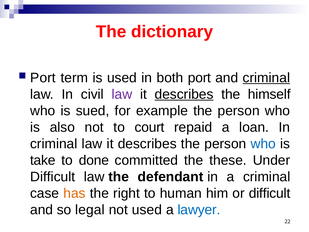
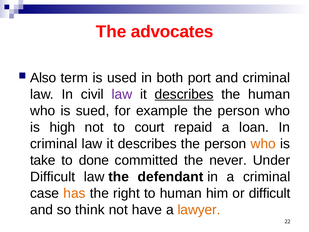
dictionary: dictionary -> advocates
Port at (43, 78): Port -> Also
criminal at (266, 78) underline: present -> none
the himself: himself -> human
also: also -> high
who at (263, 144) colour: blue -> orange
these: these -> never
legal: legal -> think
not used: used -> have
lawyer colour: blue -> orange
